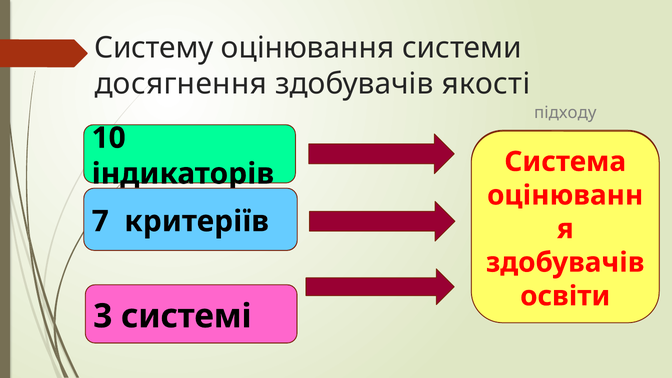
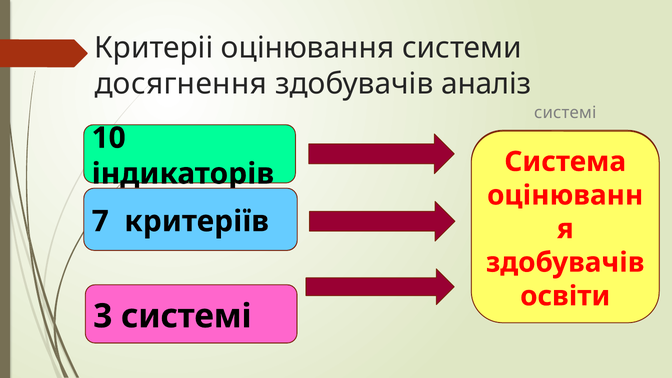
Систему: Систему -> Критеріі
якості: якості -> аналіз
підходу at (565, 113): підходу -> системі
